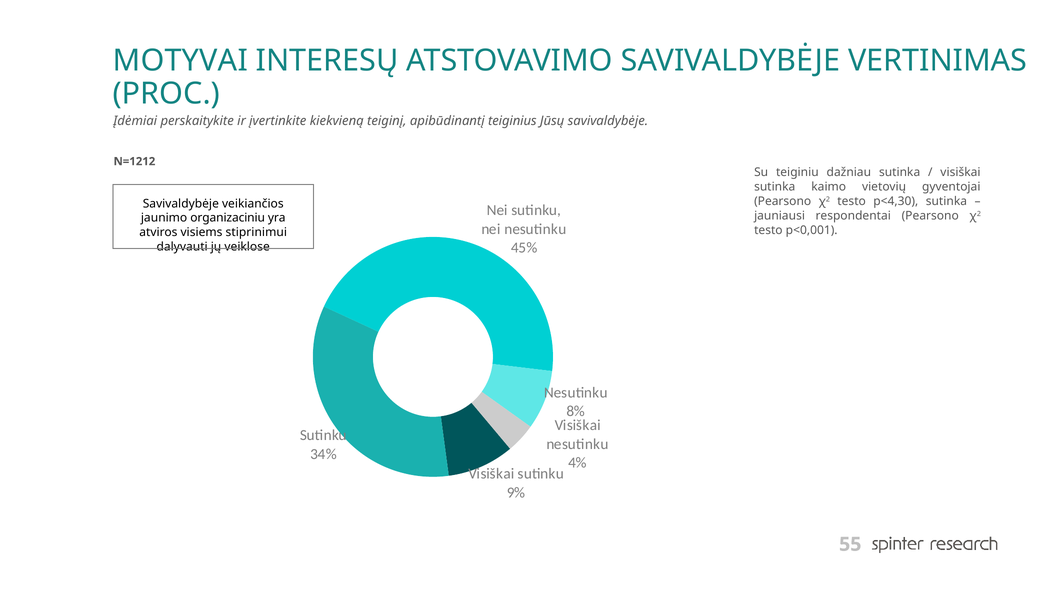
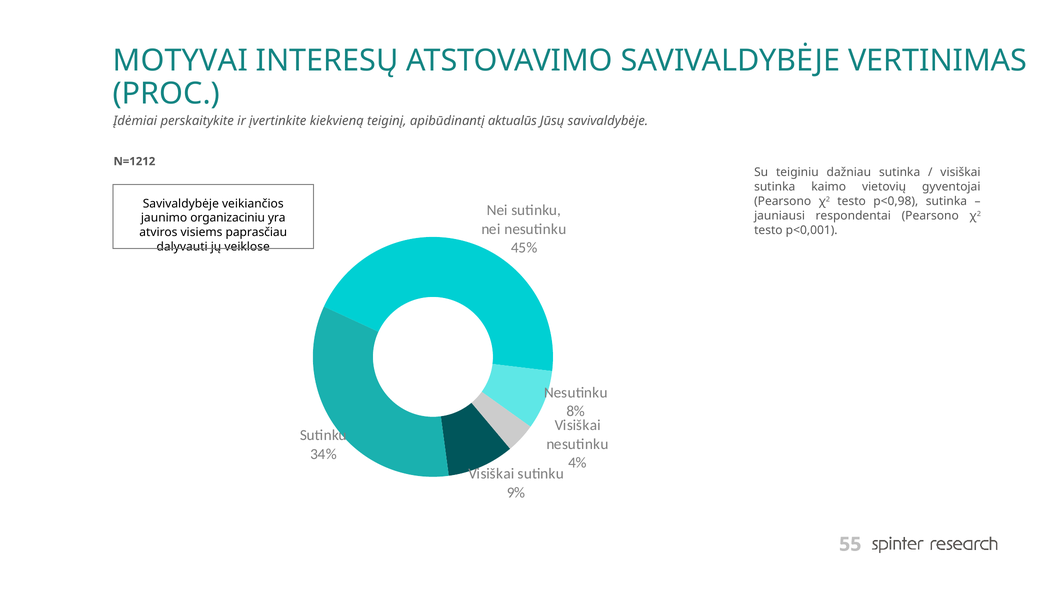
teiginius: teiginius -> aktualūs
p<4,30: p<4,30 -> p<0,98
stiprinimui: stiprinimui -> paprasčiau
